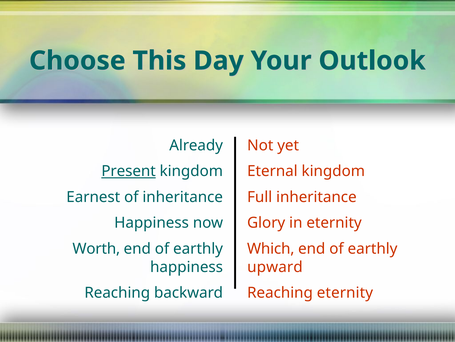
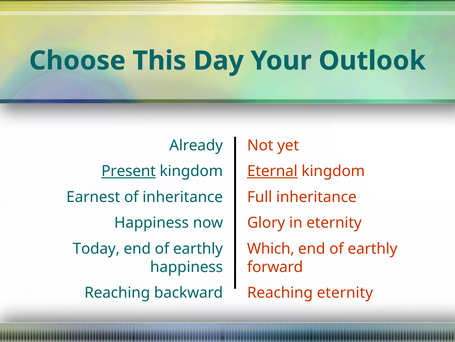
Eternal underline: none -> present
Worth: Worth -> Today
upward: upward -> forward
